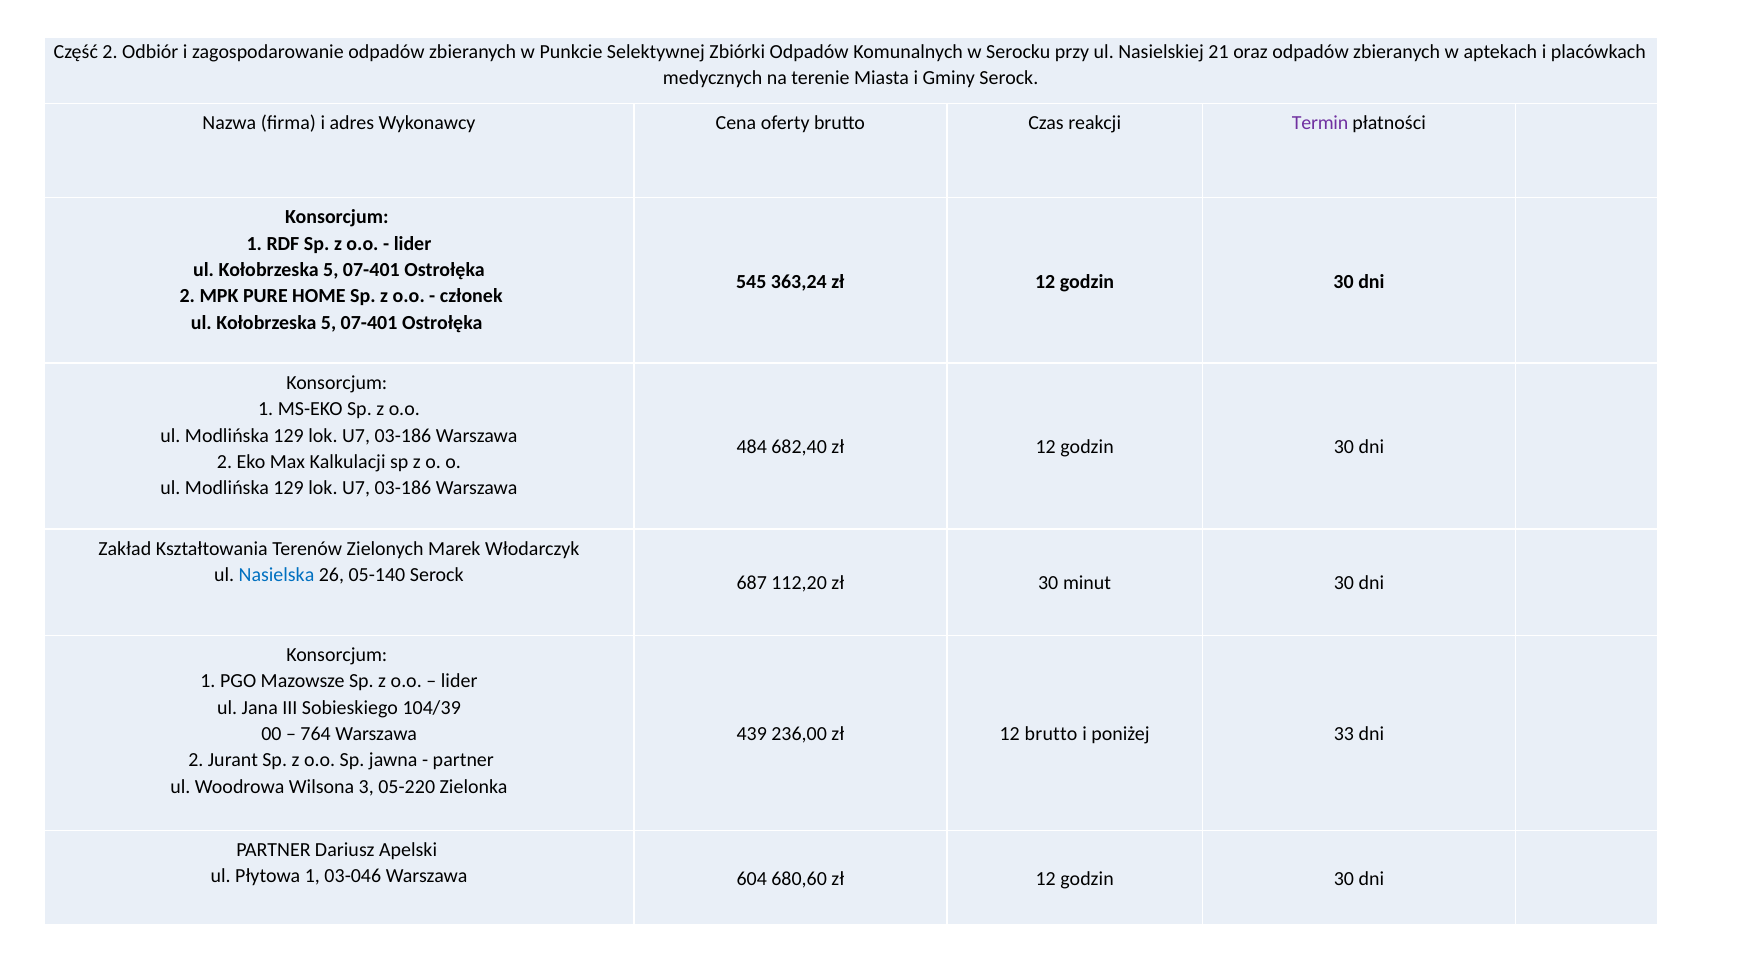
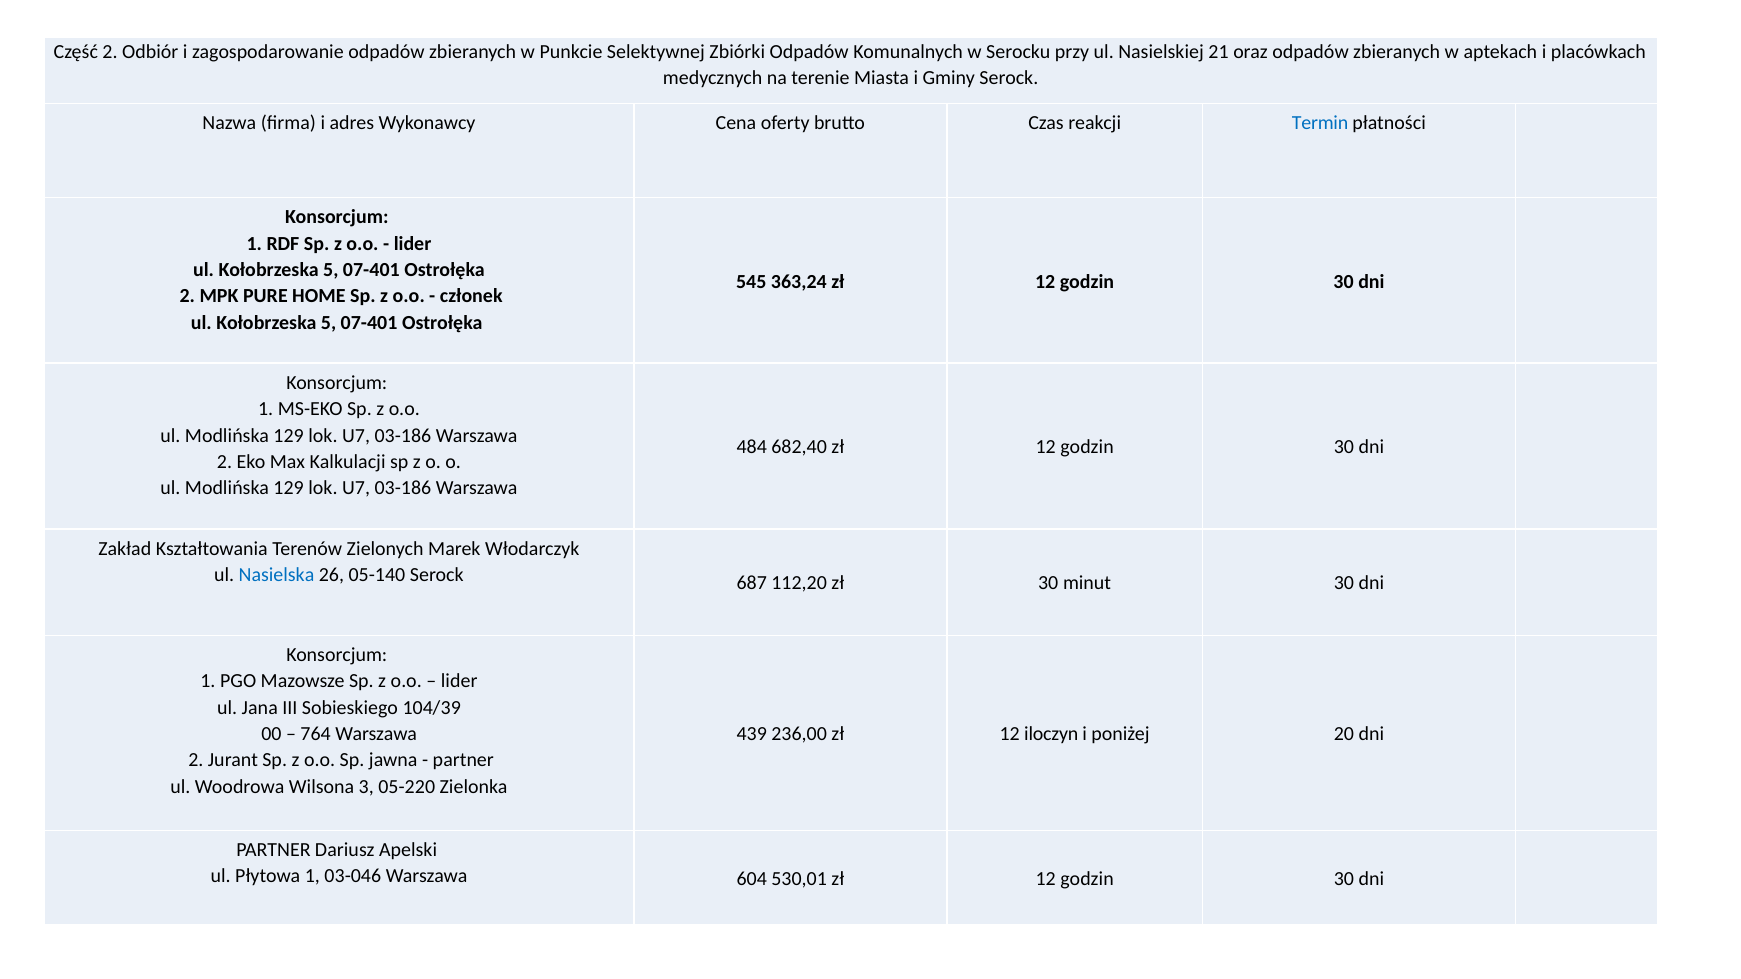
Termin colour: purple -> blue
12 brutto: brutto -> iloczyn
33: 33 -> 20
680,60: 680,60 -> 530,01
